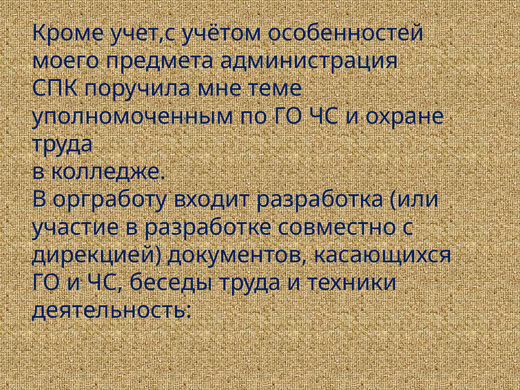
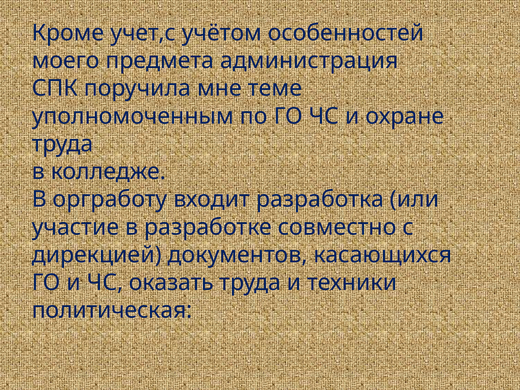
беседы: беседы -> оказать
деятельность: деятельность -> политическая
